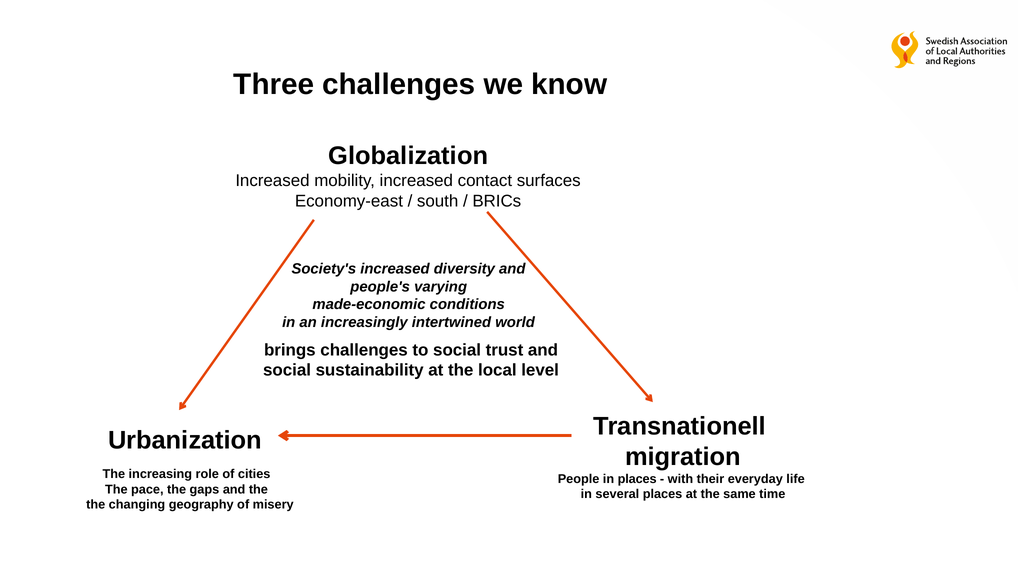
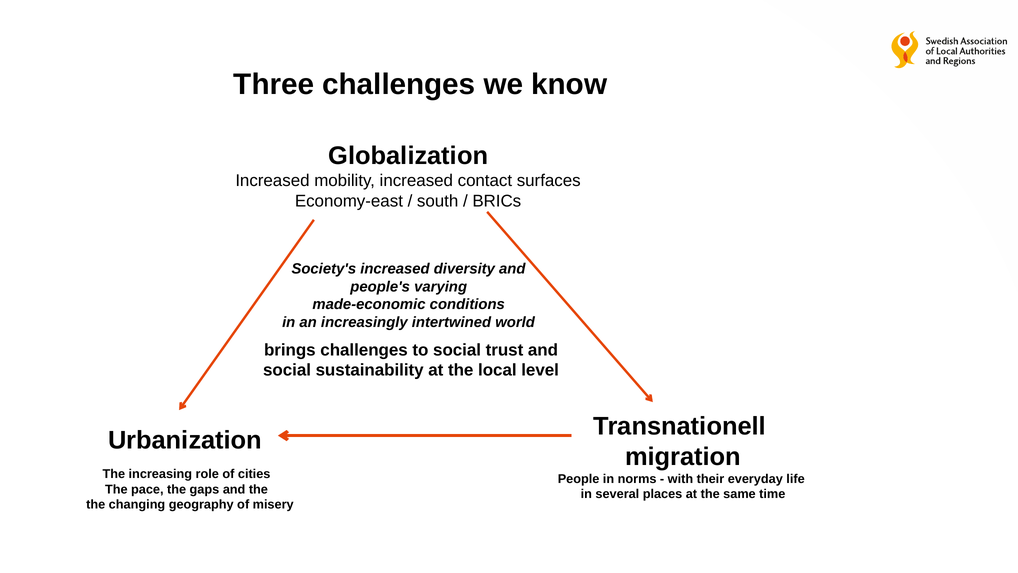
in places: places -> norms
